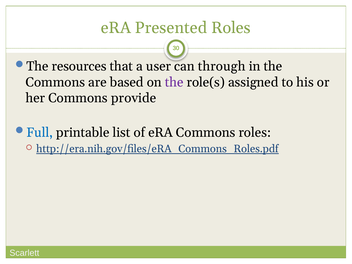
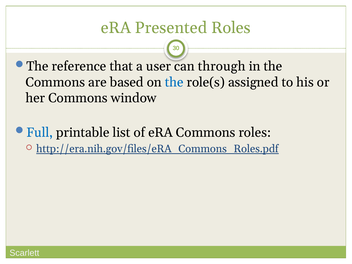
resources: resources -> reference
the at (174, 82) colour: purple -> blue
provide: provide -> window
